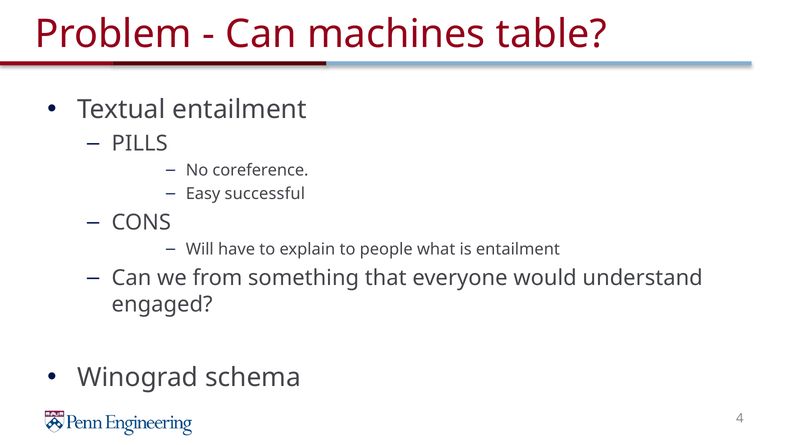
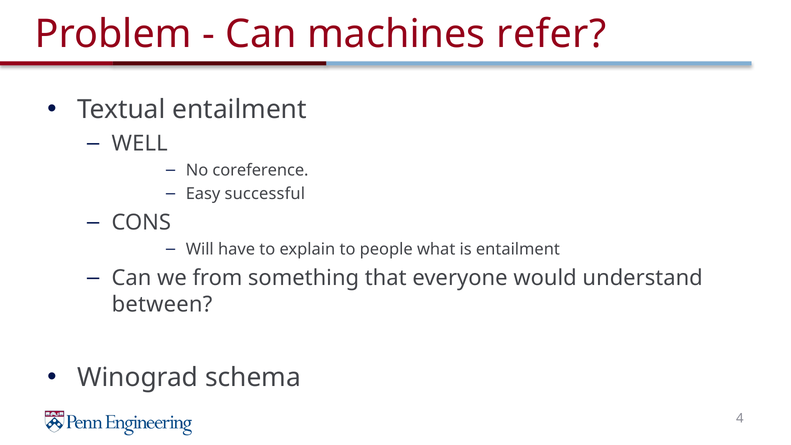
table: table -> refer
PILLS: PILLS -> WELL
engaged: engaged -> between
